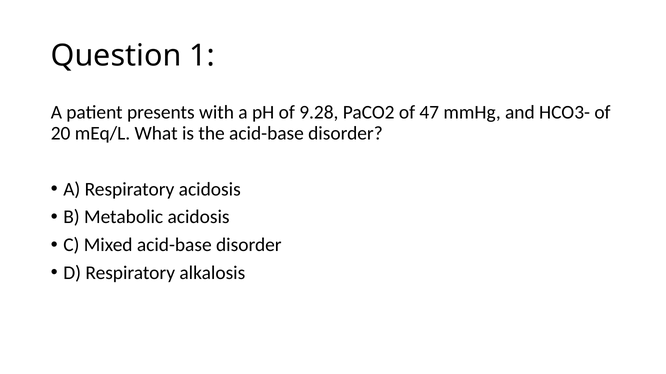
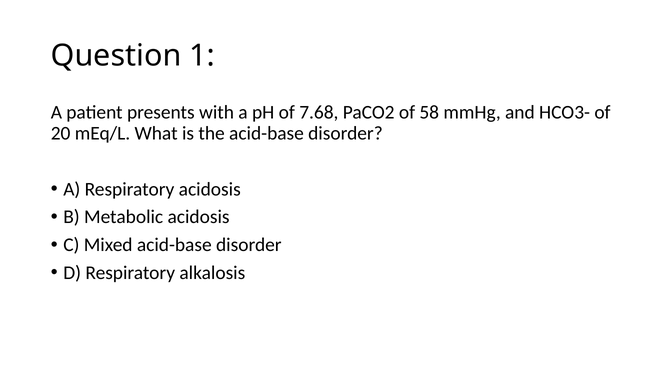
9.28: 9.28 -> 7.68
47: 47 -> 58
